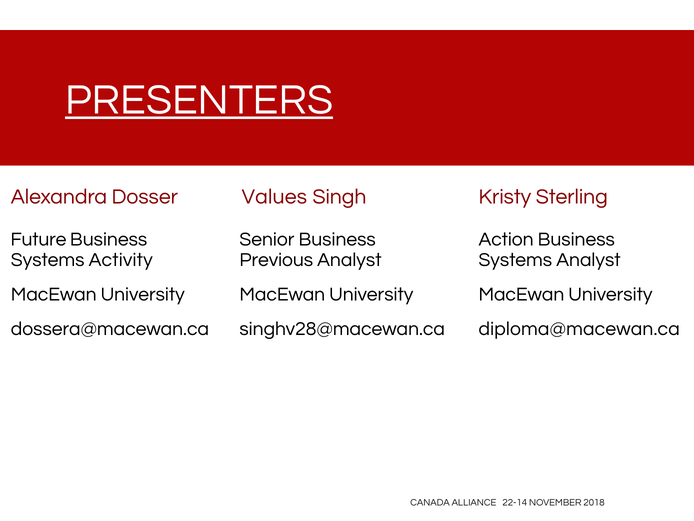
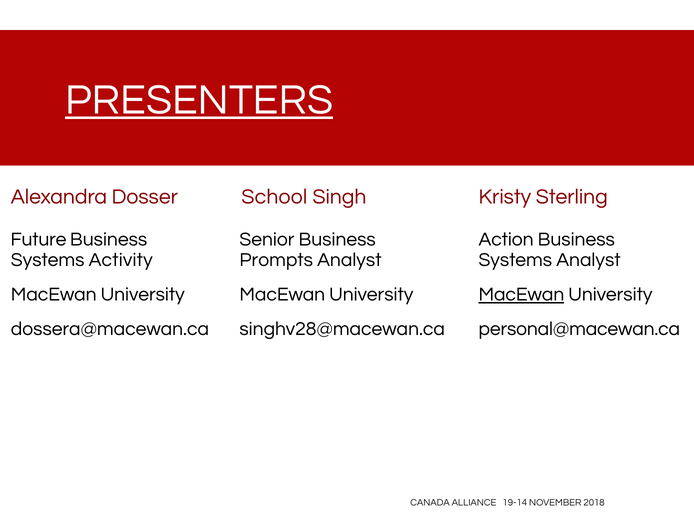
Values: Values -> School
Previous: Previous -> Prompts
MacEwan at (521, 294) underline: none -> present
diploma@macewan.ca: diploma@macewan.ca -> personal@macewan.ca
22-14: 22-14 -> 19-14
